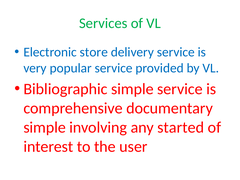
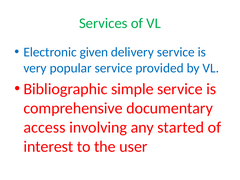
store: store -> given
simple at (45, 128): simple -> access
